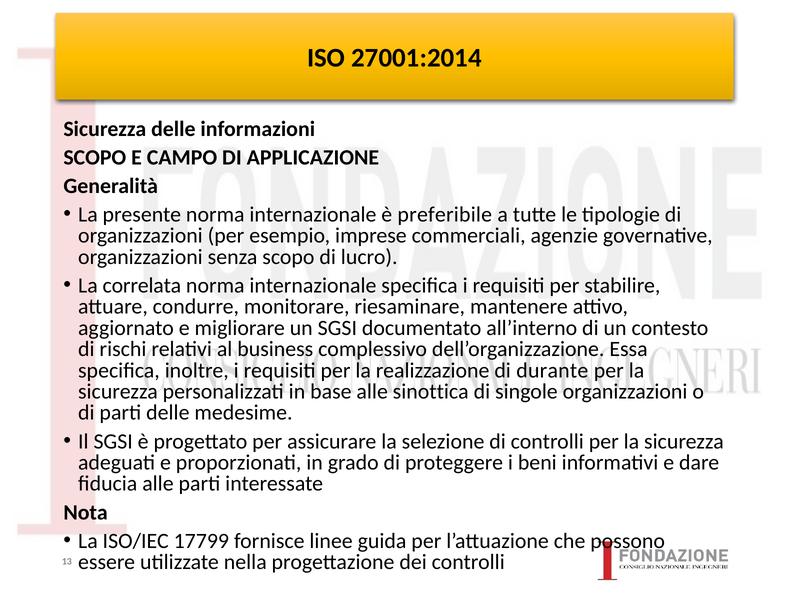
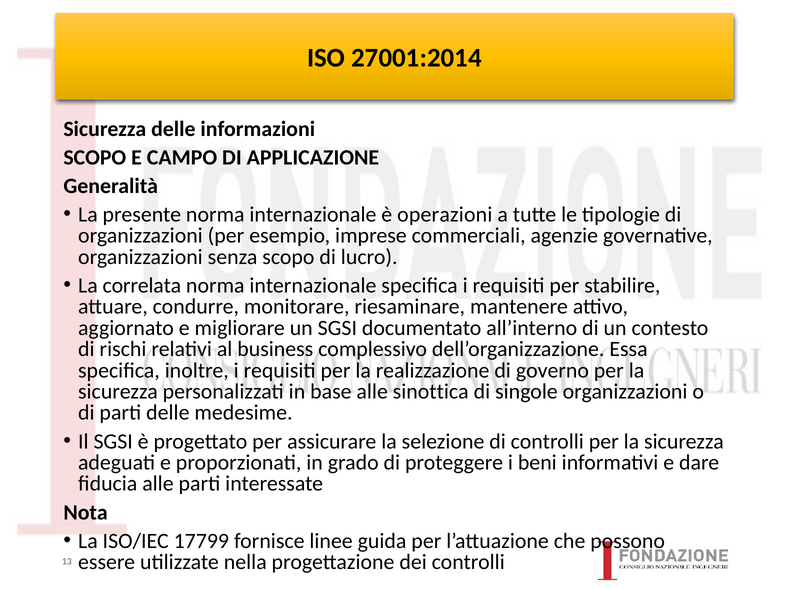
preferibile: preferibile -> operazioni
durante: durante -> governo
